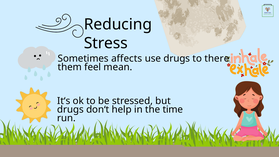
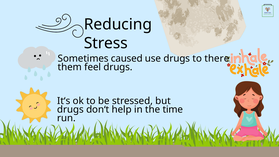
affects: affects -> caused
feel mean: mean -> drugs
